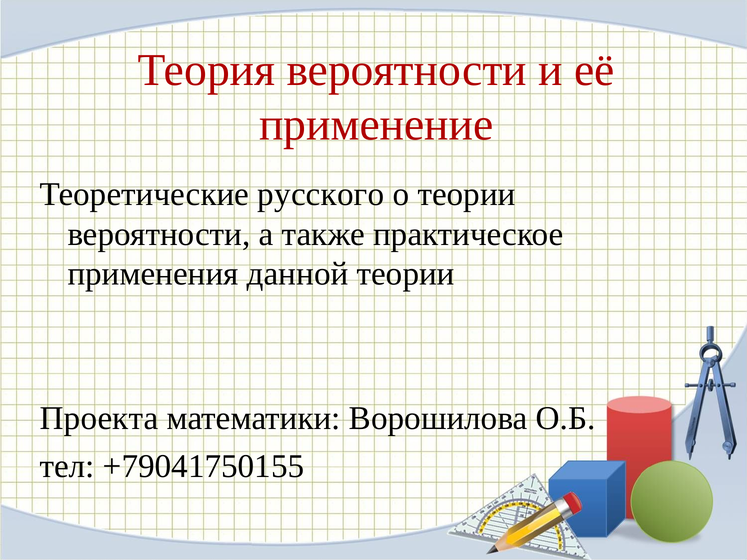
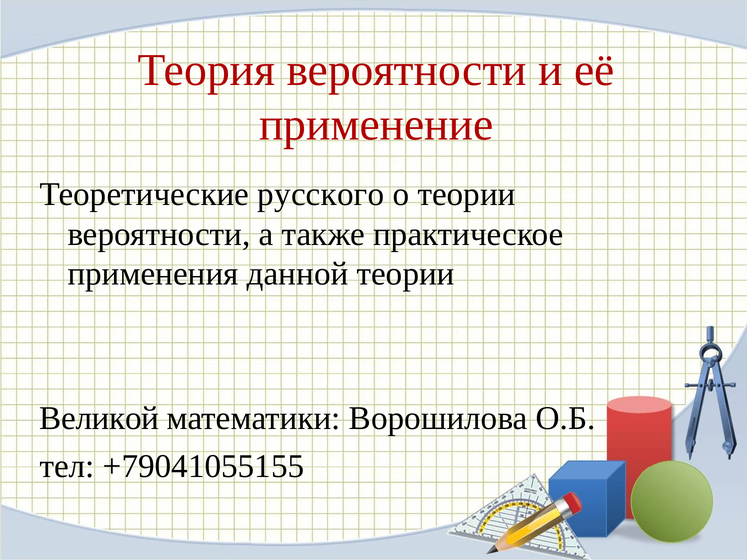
Проекта: Проекта -> Великой
+79041750155: +79041750155 -> +79041055155
